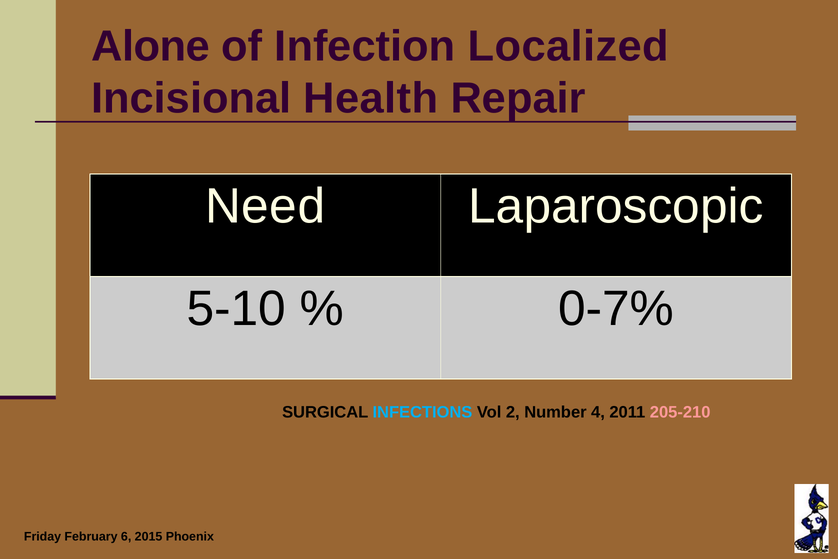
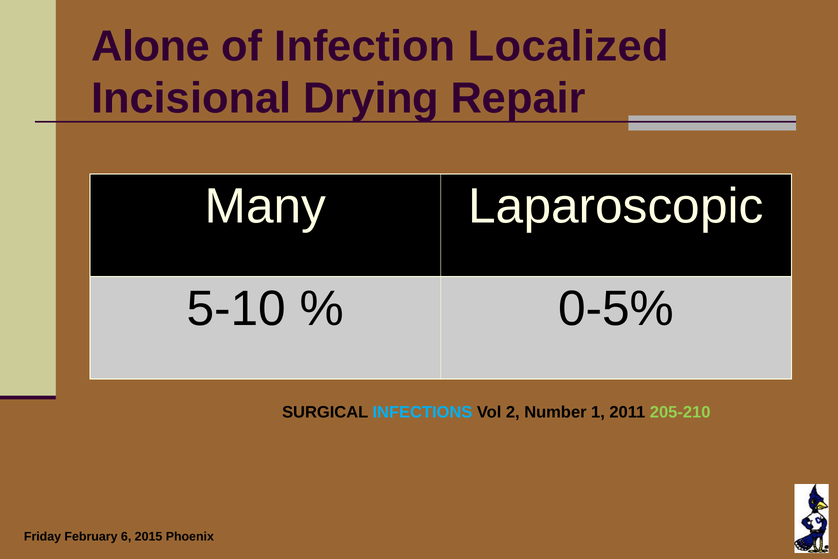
Health: Health -> Drying
Need: Need -> Many
0-7%: 0-7% -> 0-5%
4: 4 -> 1
205-210 colour: pink -> light green
